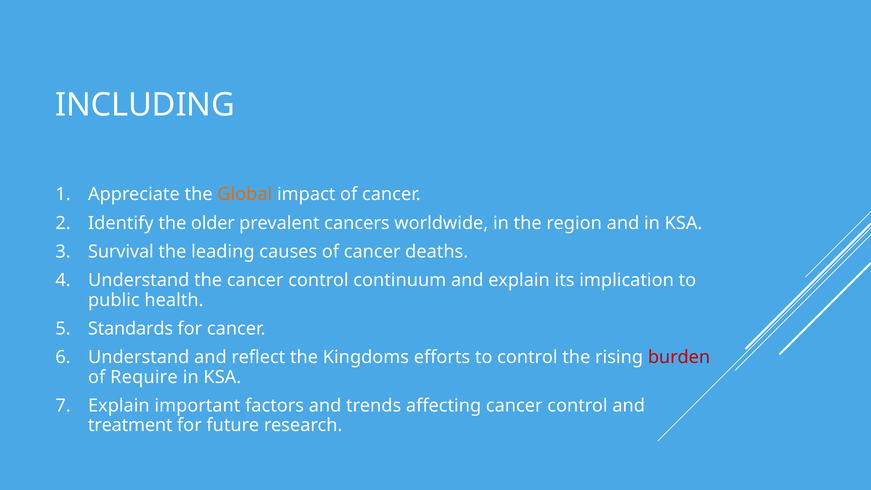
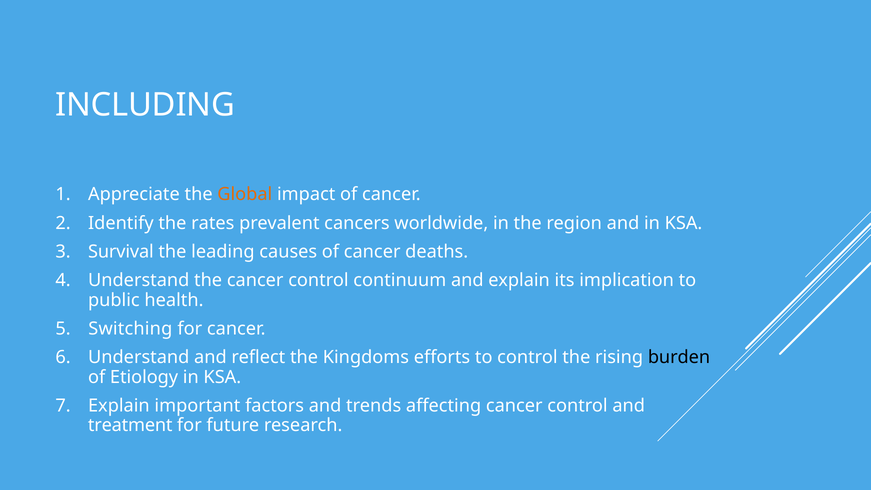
older: older -> rates
Standards: Standards -> Switching
burden colour: red -> black
Require: Require -> Etiology
